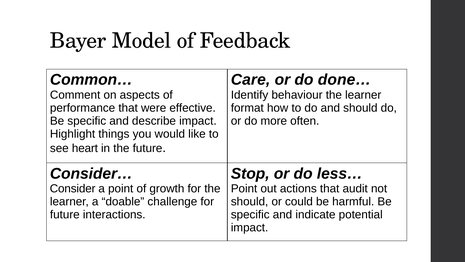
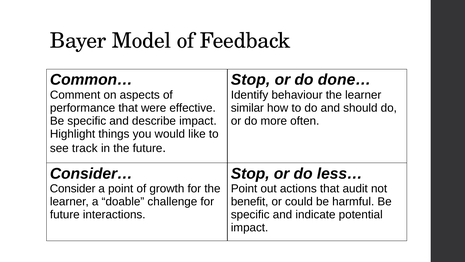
Care at (251, 80): Care -> Stop
format: format -> similar
heart: heart -> track
should at (250, 201): should -> benefit
